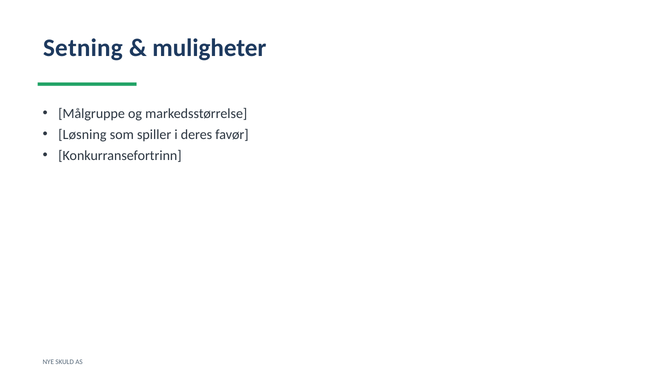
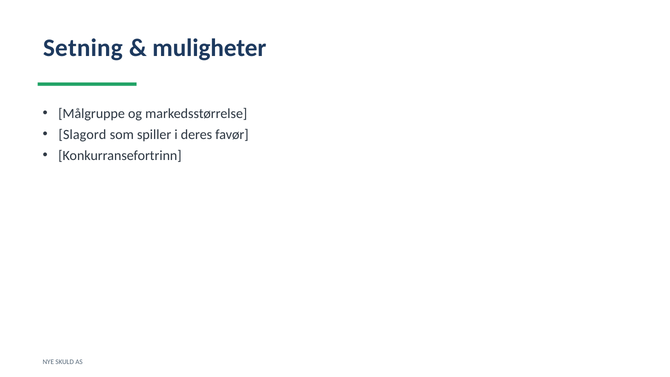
Løsning: Løsning -> Slagord
